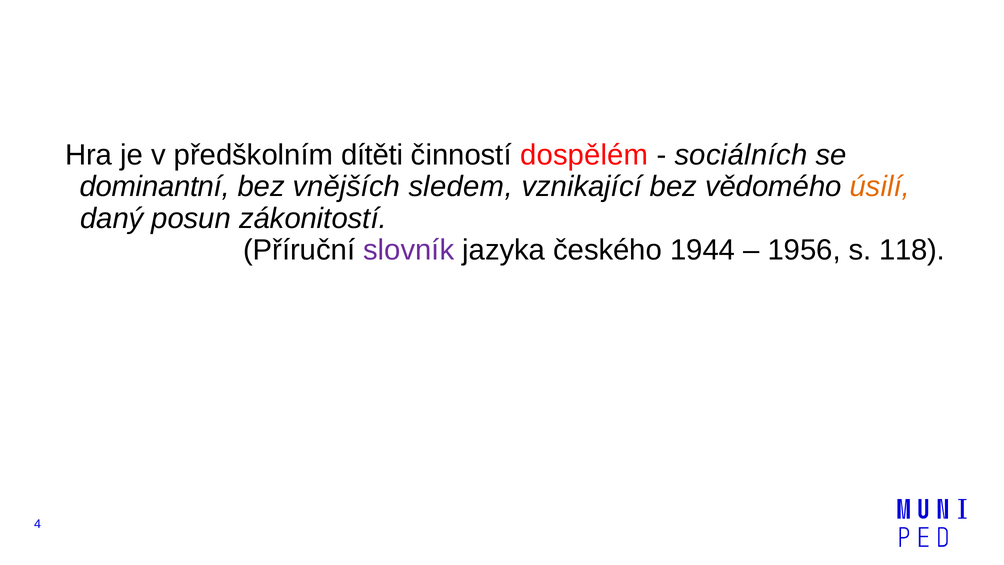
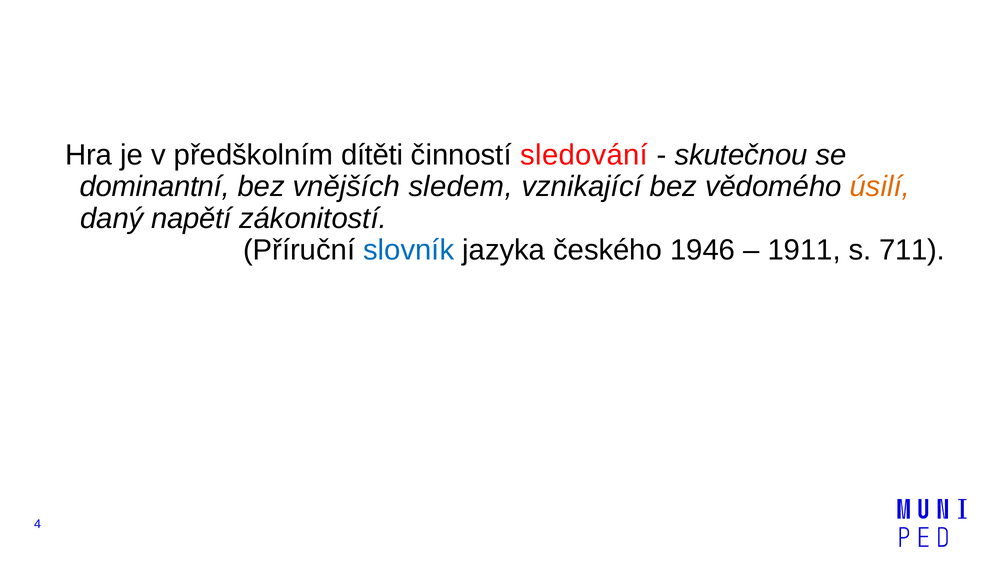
dospělém: dospělém -> sledování
sociálních: sociálních -> skutečnou
posun: posun -> napětí
slovník colour: purple -> blue
1944: 1944 -> 1946
1956: 1956 -> 1911
118: 118 -> 711
